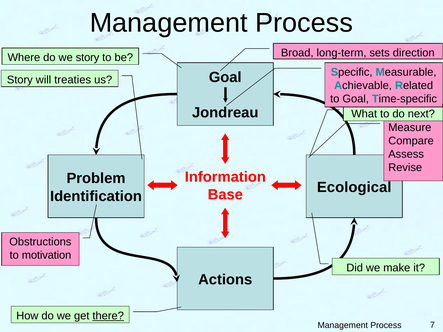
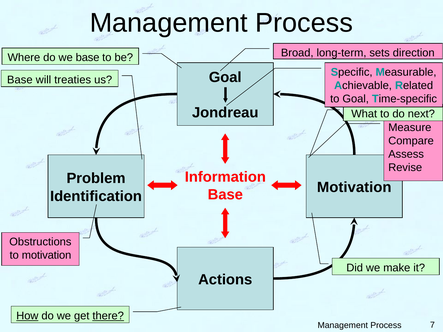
we story: story -> base
Story at (20, 80): Story -> Base
Ecological at (354, 187): Ecological -> Motivation
How underline: none -> present
